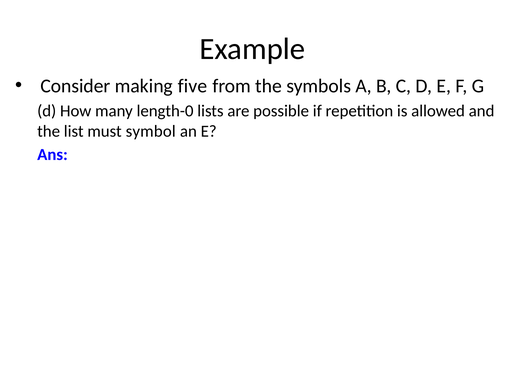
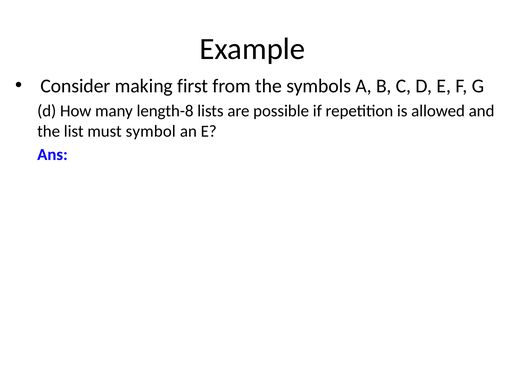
five: five -> first
length-0: length-0 -> length-8
